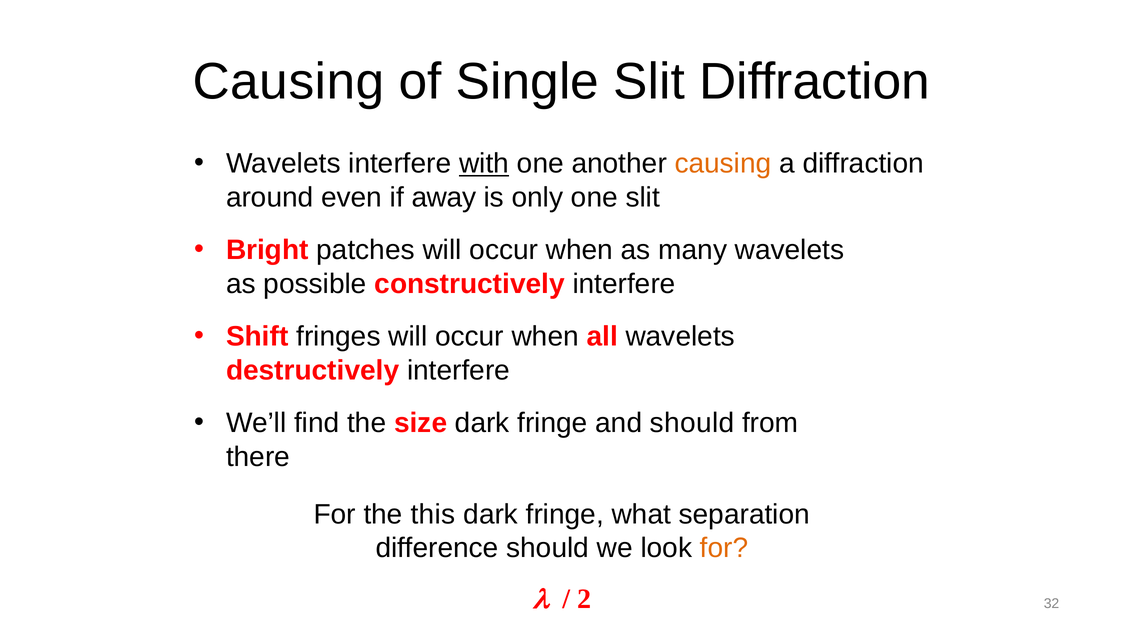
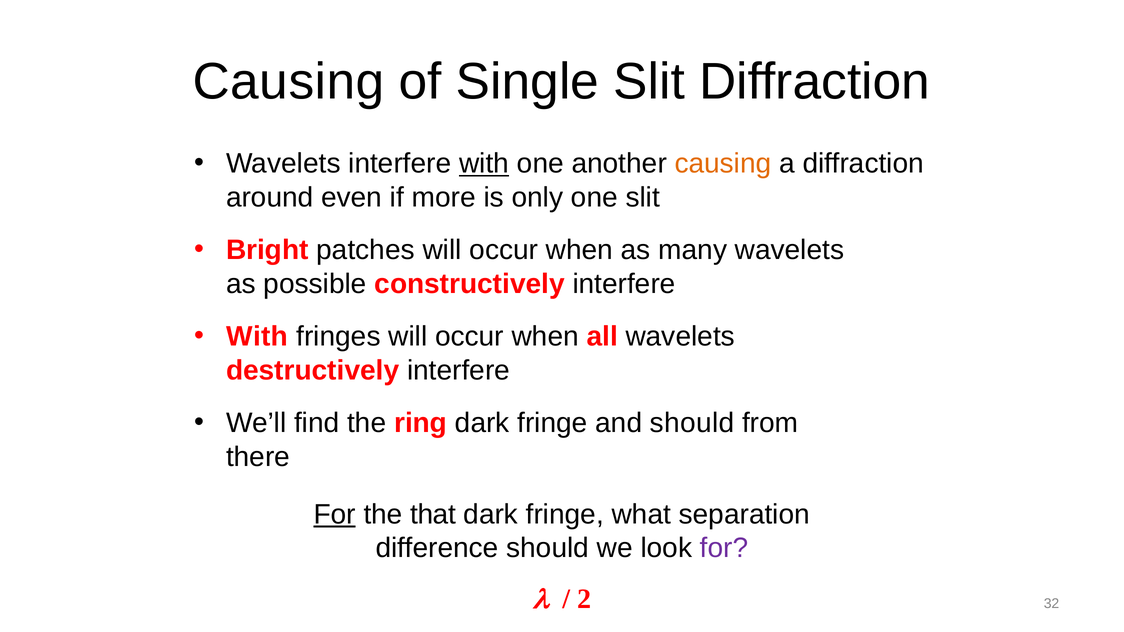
away: away -> more
Shift at (257, 337): Shift -> With
size: size -> ring
For at (335, 515) underline: none -> present
this: this -> that
for at (724, 548) colour: orange -> purple
